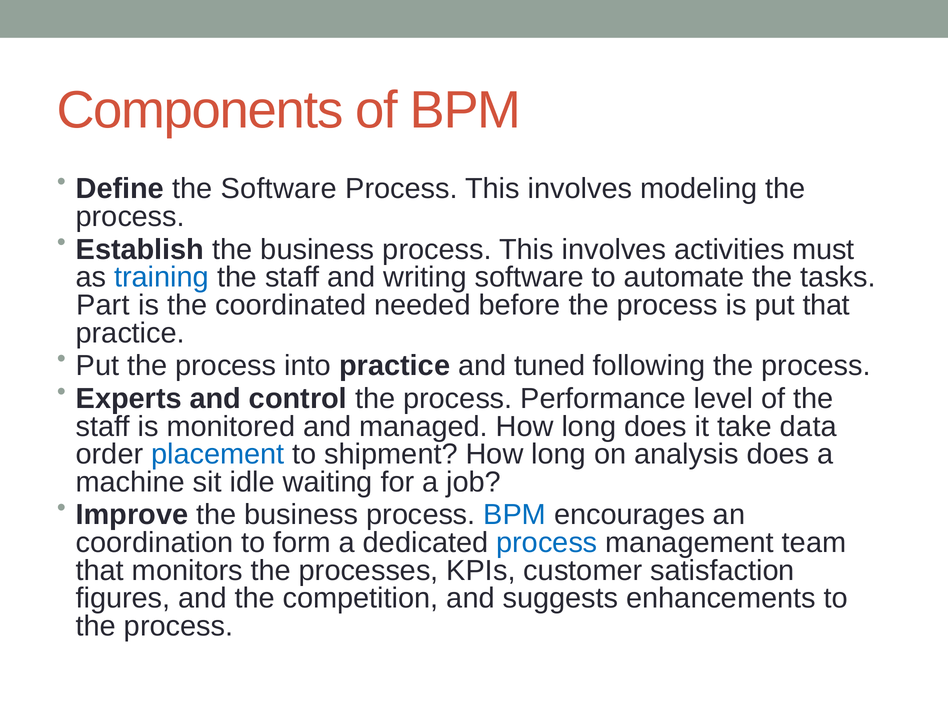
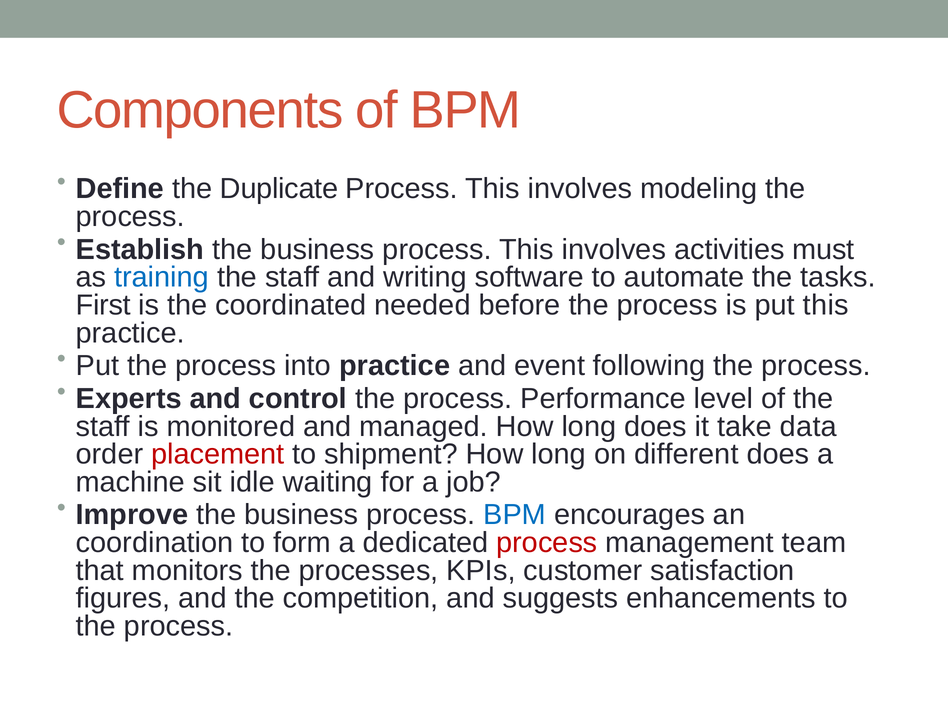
the Software: Software -> Duplicate
Part: Part -> First
put that: that -> this
tuned: tuned -> event
placement colour: blue -> red
analysis: analysis -> different
process at (547, 543) colour: blue -> red
